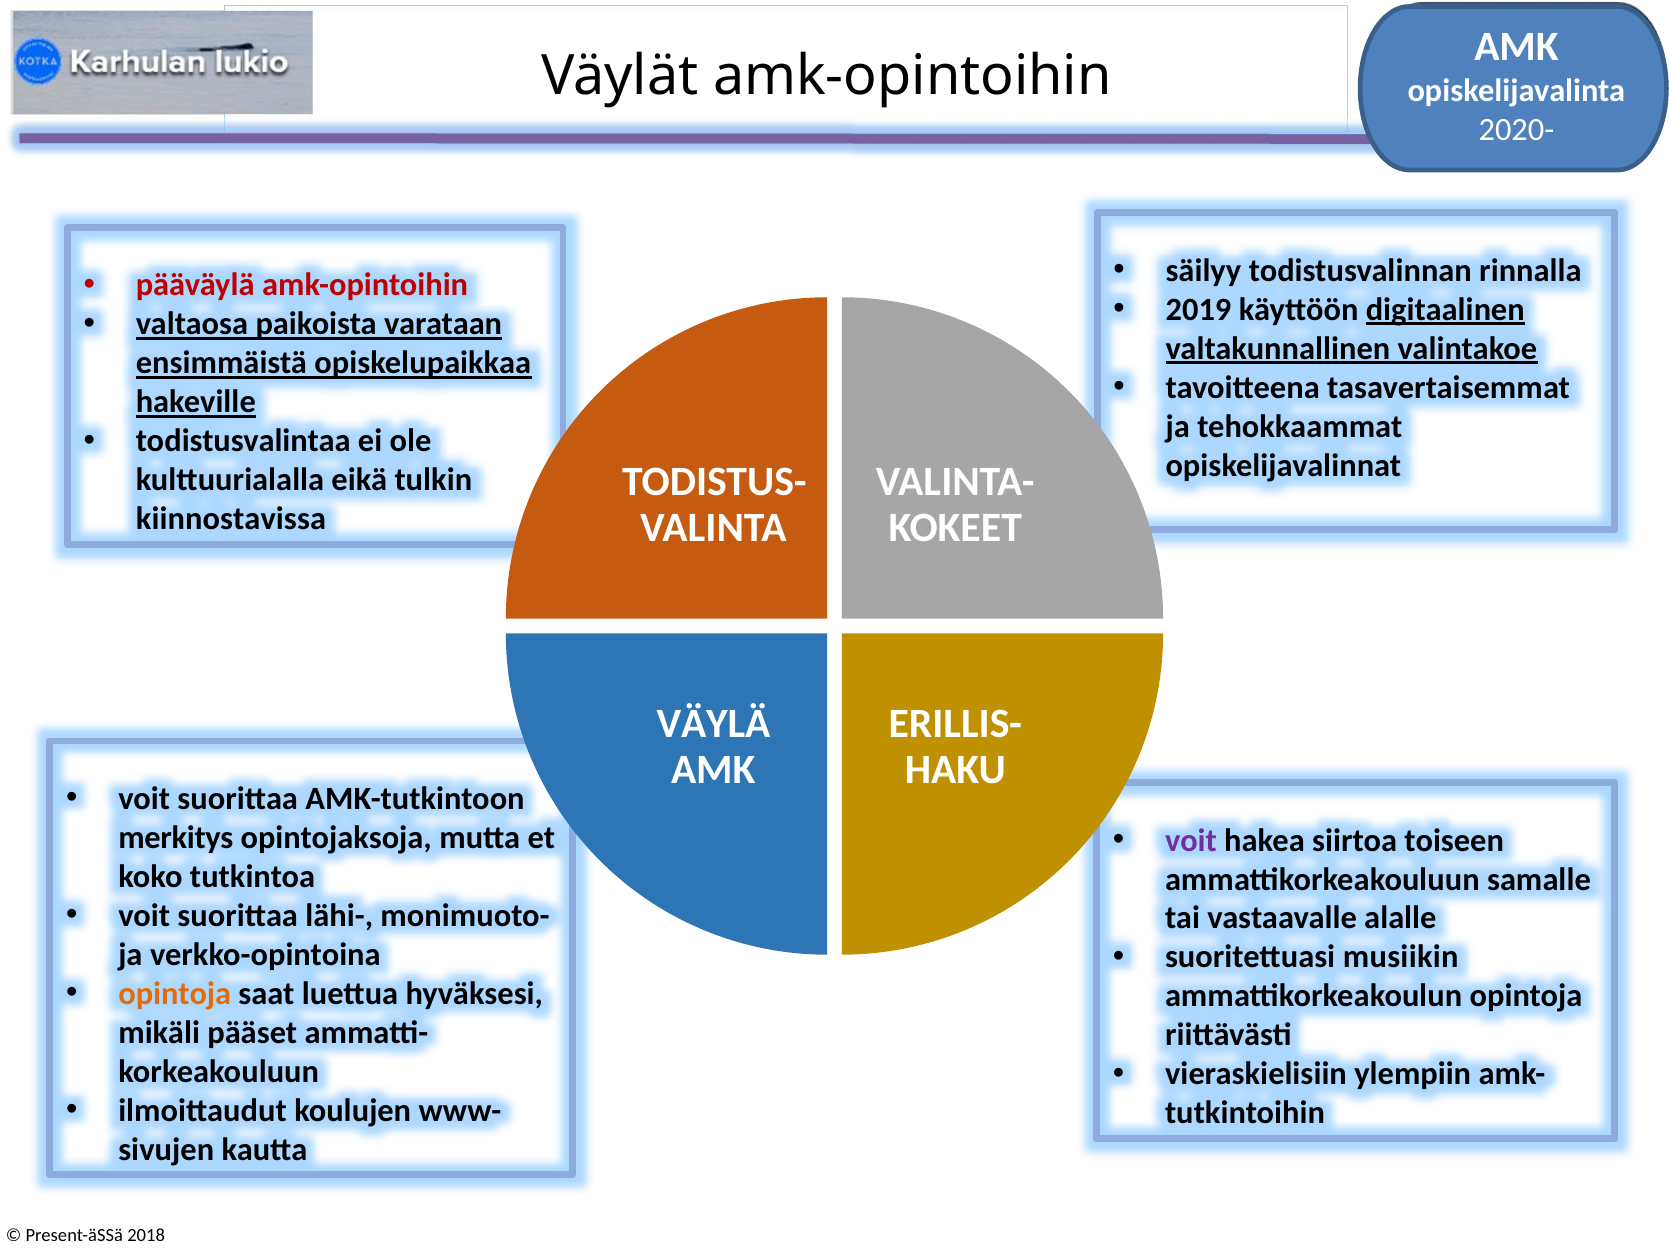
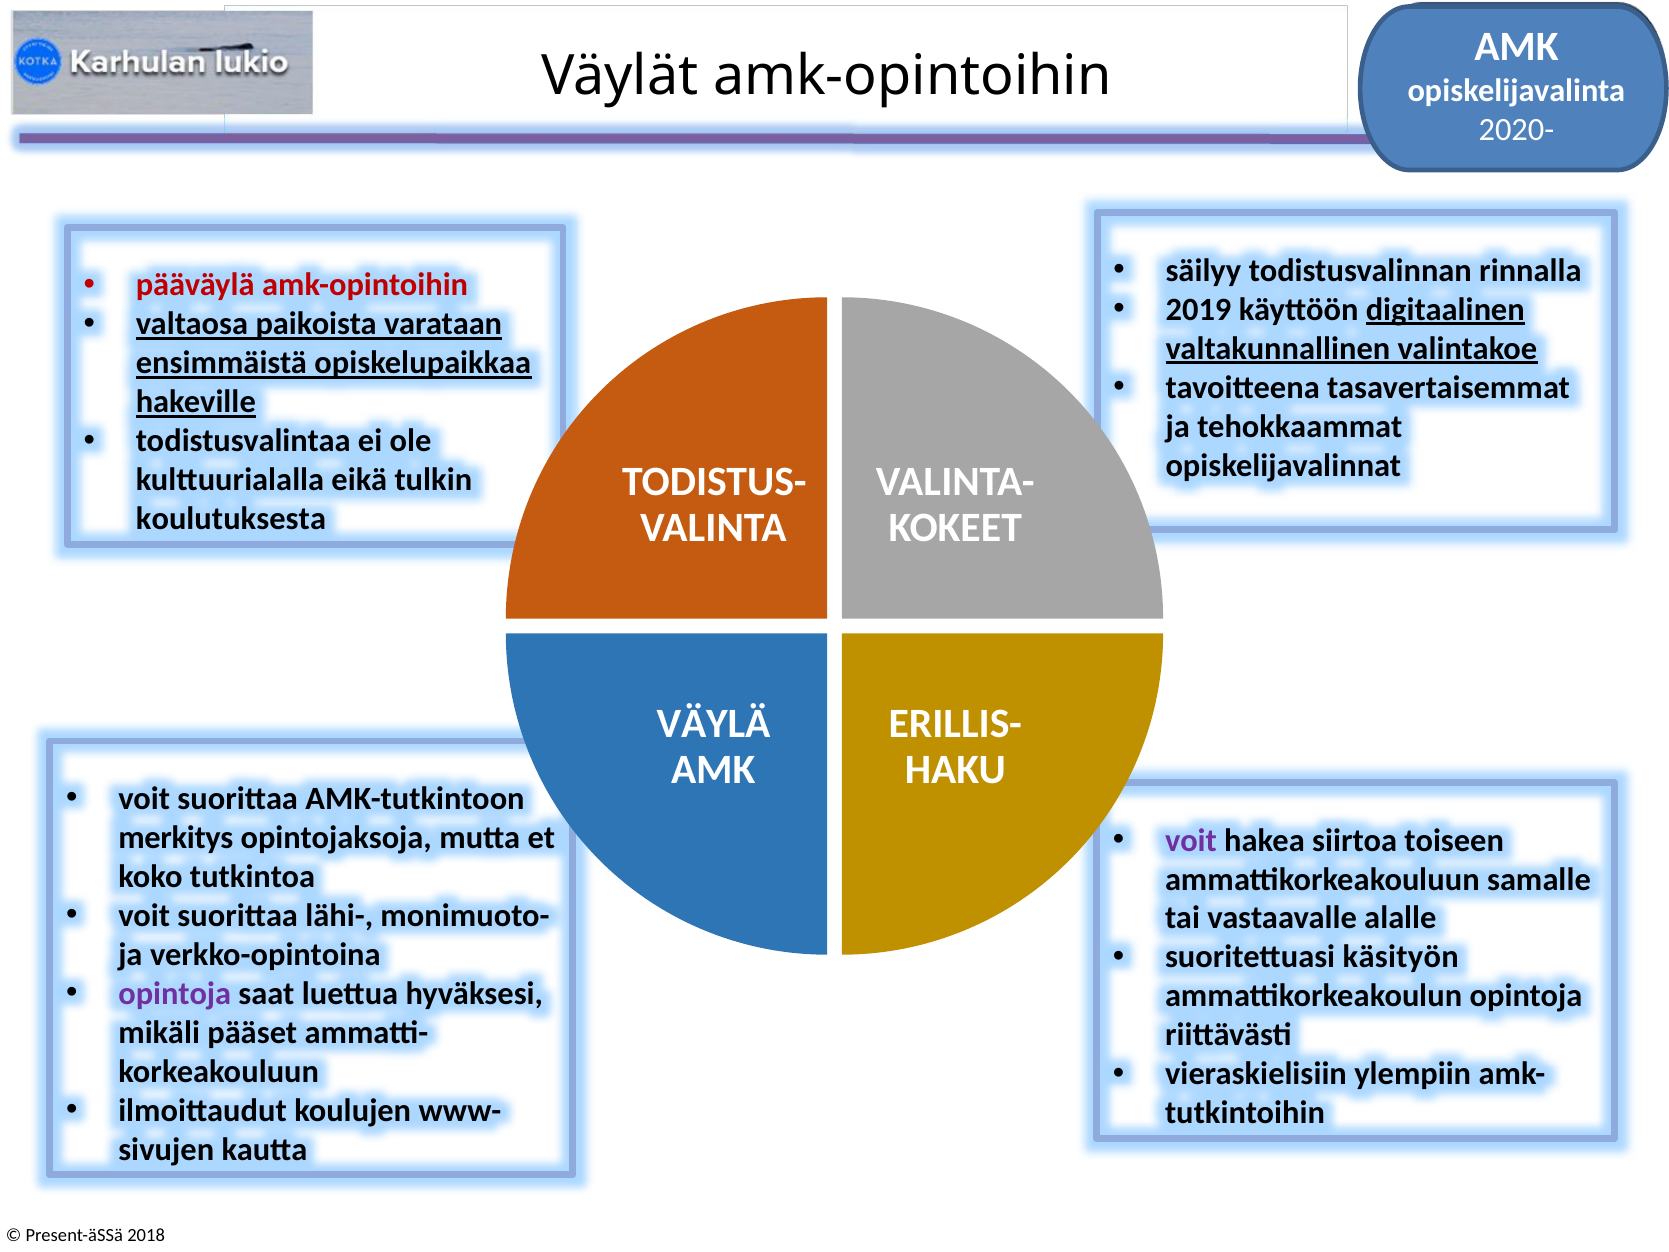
kiinnostavissa: kiinnostavissa -> koulutuksesta
musiikin: musiikin -> käsityön
opintoja at (175, 994) colour: orange -> purple
